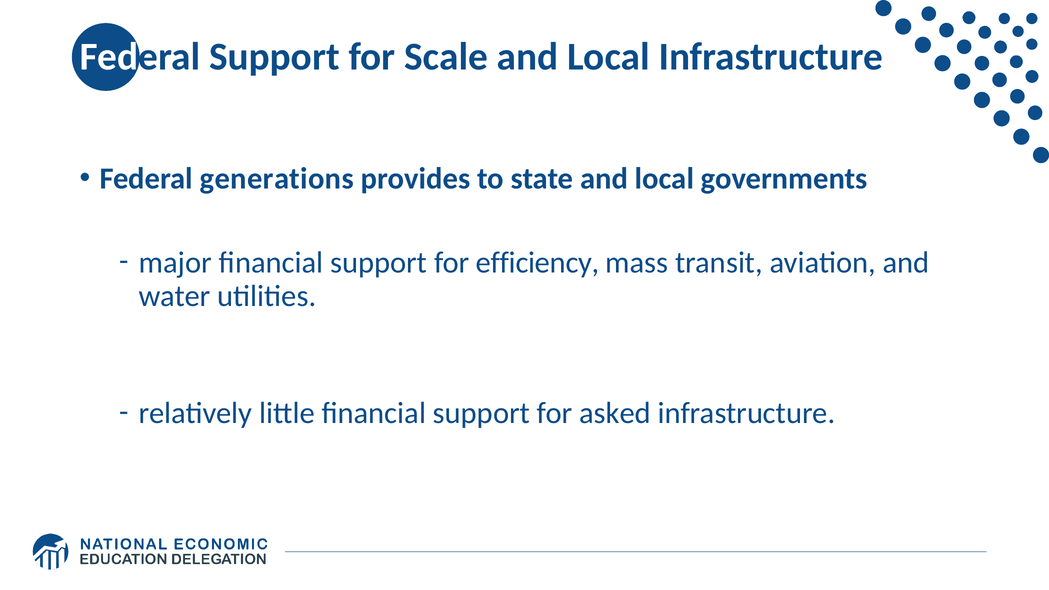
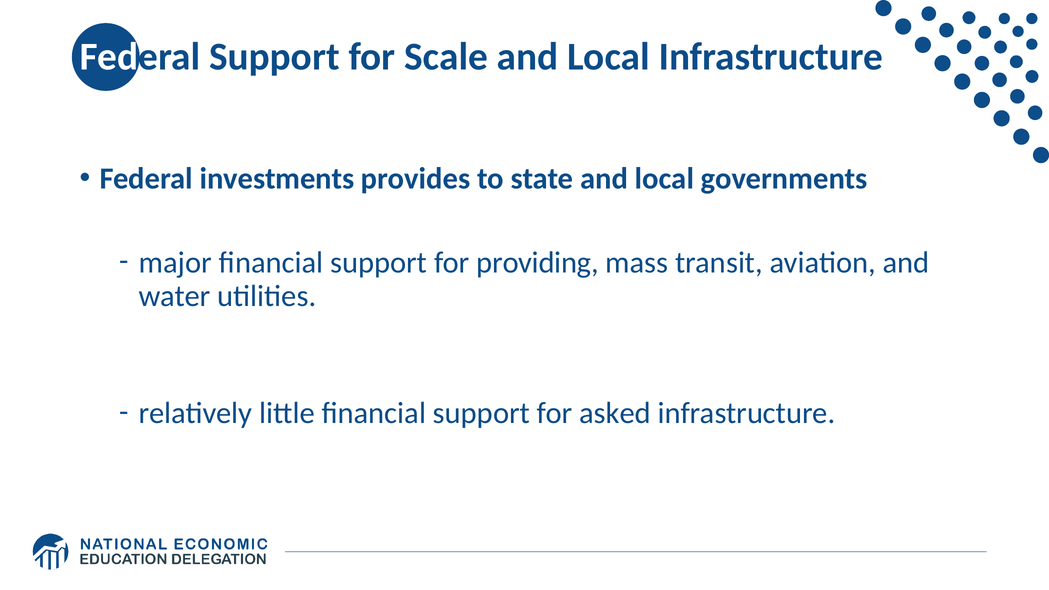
generations: generations -> investments
efficiency: efficiency -> providing
